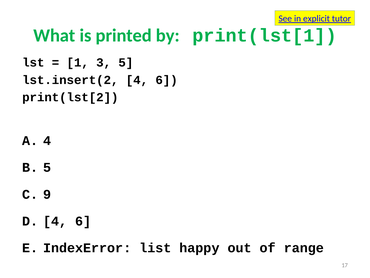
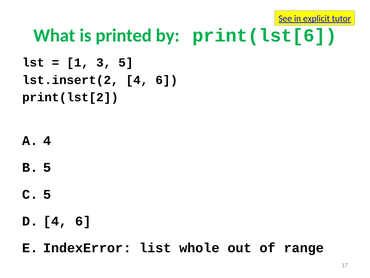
print(lst[1: print(lst[1 -> print(lst[6
9 at (47, 194): 9 -> 5
happy: happy -> whole
